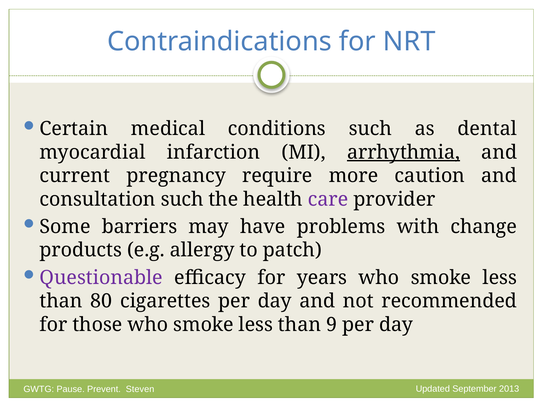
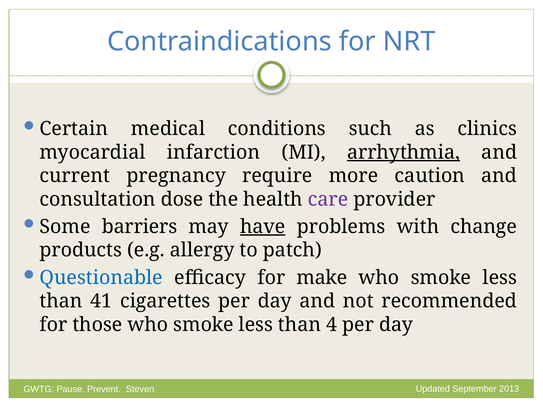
dental: dental -> clinics
consultation such: such -> dose
have underline: none -> present
Questionable colour: purple -> blue
years: years -> make
80: 80 -> 41
9: 9 -> 4
